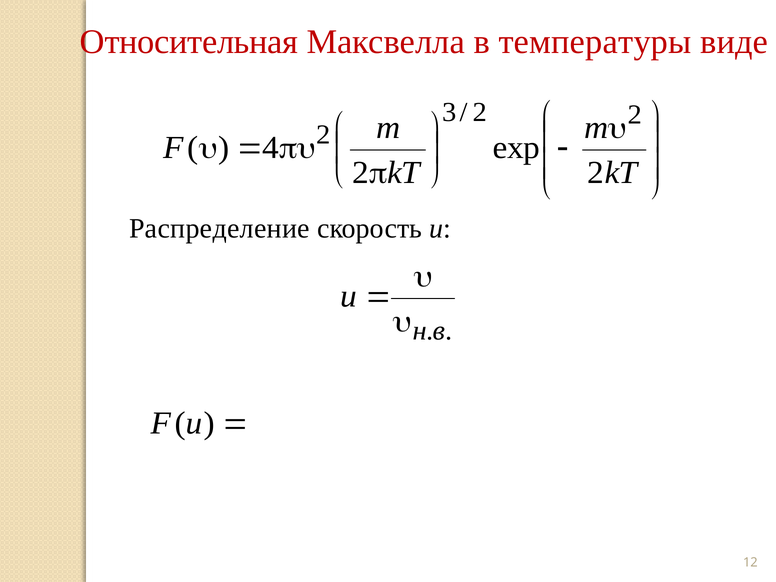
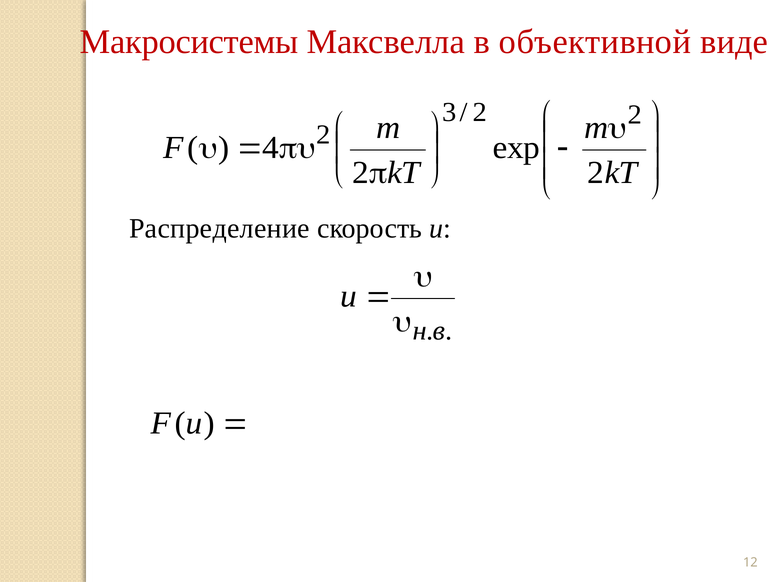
Относительная: Относительная -> Макросистемы
температуры: температуры -> объективной
